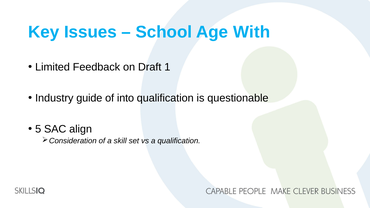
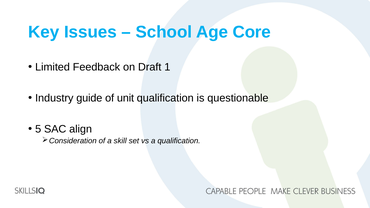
With: With -> Core
into: into -> unit
